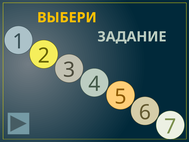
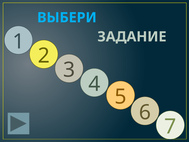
ВЫБЕРИ colour: yellow -> light blue
